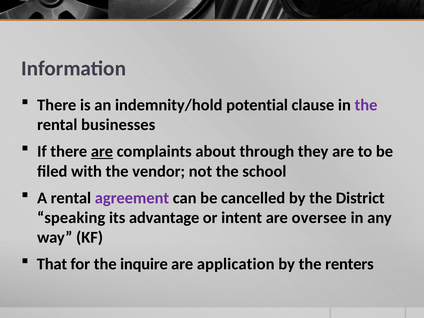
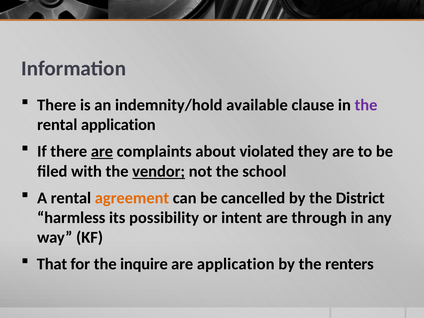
potential: potential -> available
rental businesses: businesses -> application
through: through -> violated
vendor underline: none -> present
agreement colour: purple -> orange
speaking: speaking -> harmless
advantage: advantage -> possibility
oversee: oversee -> through
